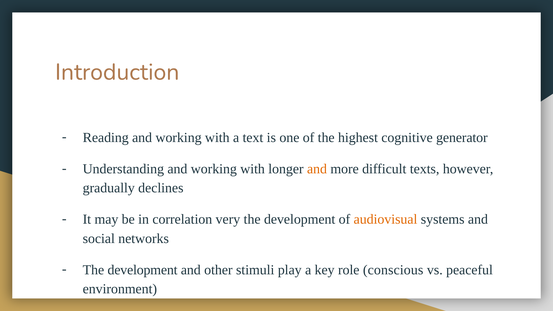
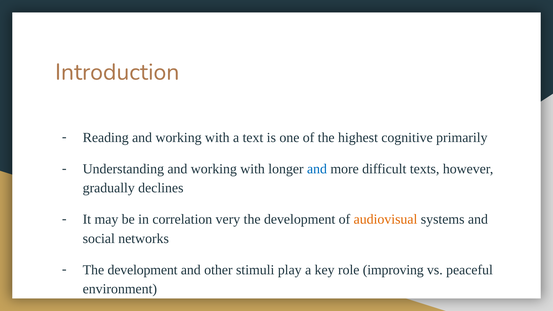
generator: generator -> primarily
and at (317, 169) colour: orange -> blue
conscious: conscious -> improving
